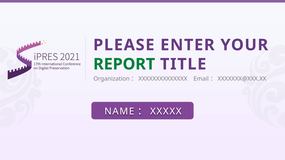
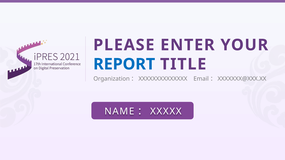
REPORT colour: green -> blue
